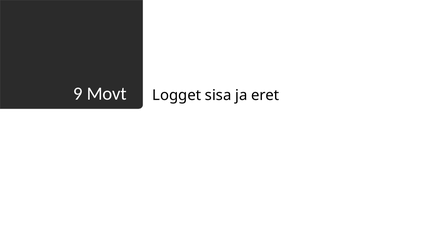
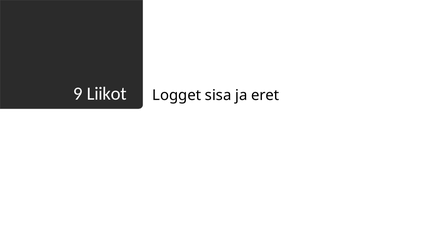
Movt: Movt -> Liikot
